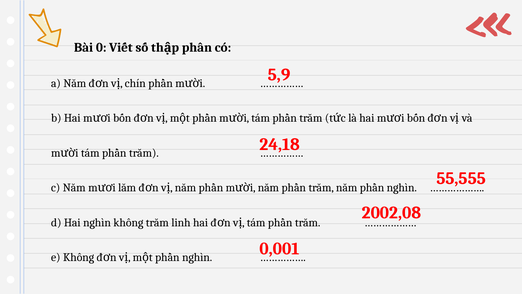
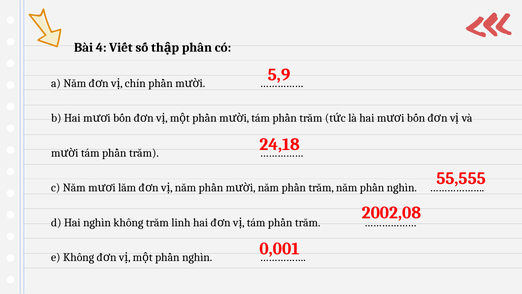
0: 0 -> 4
